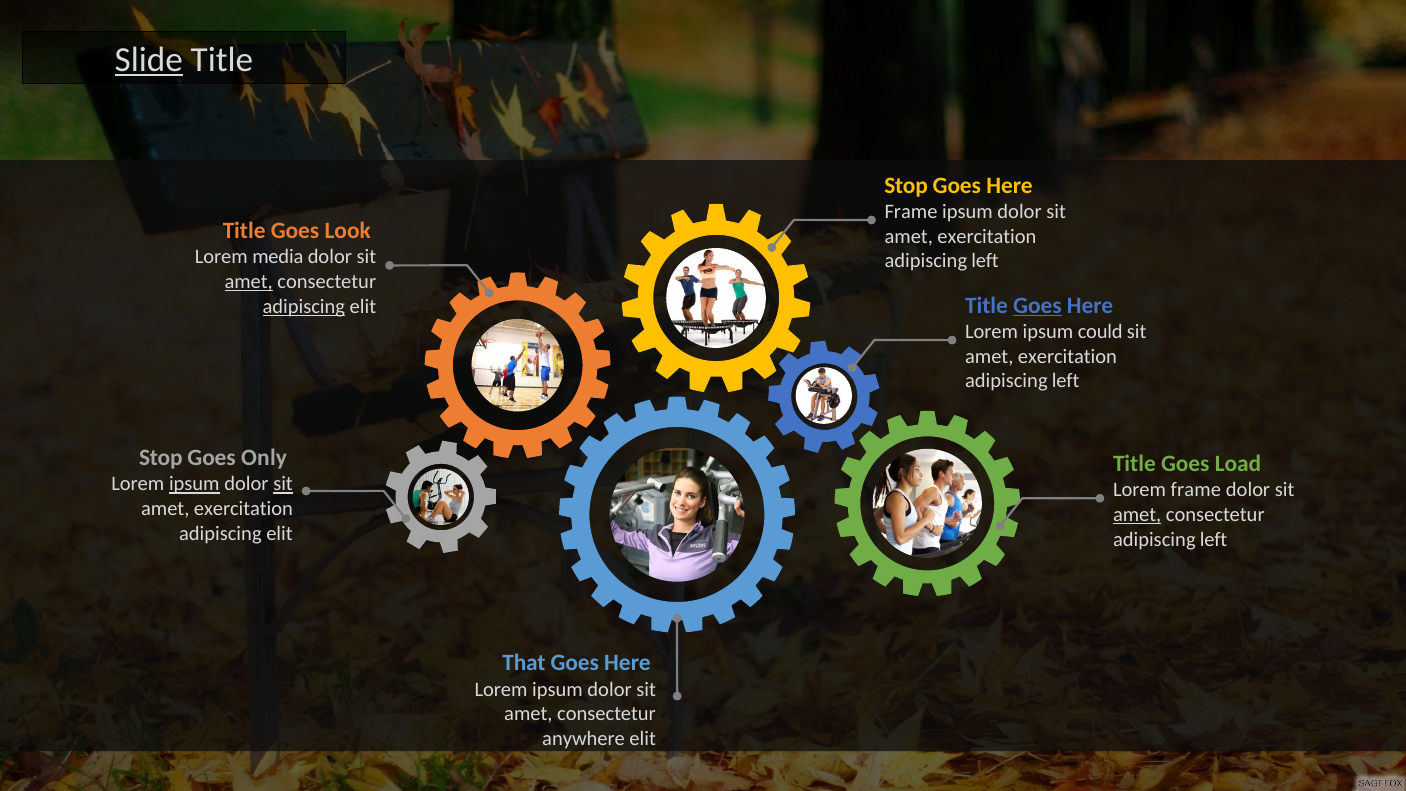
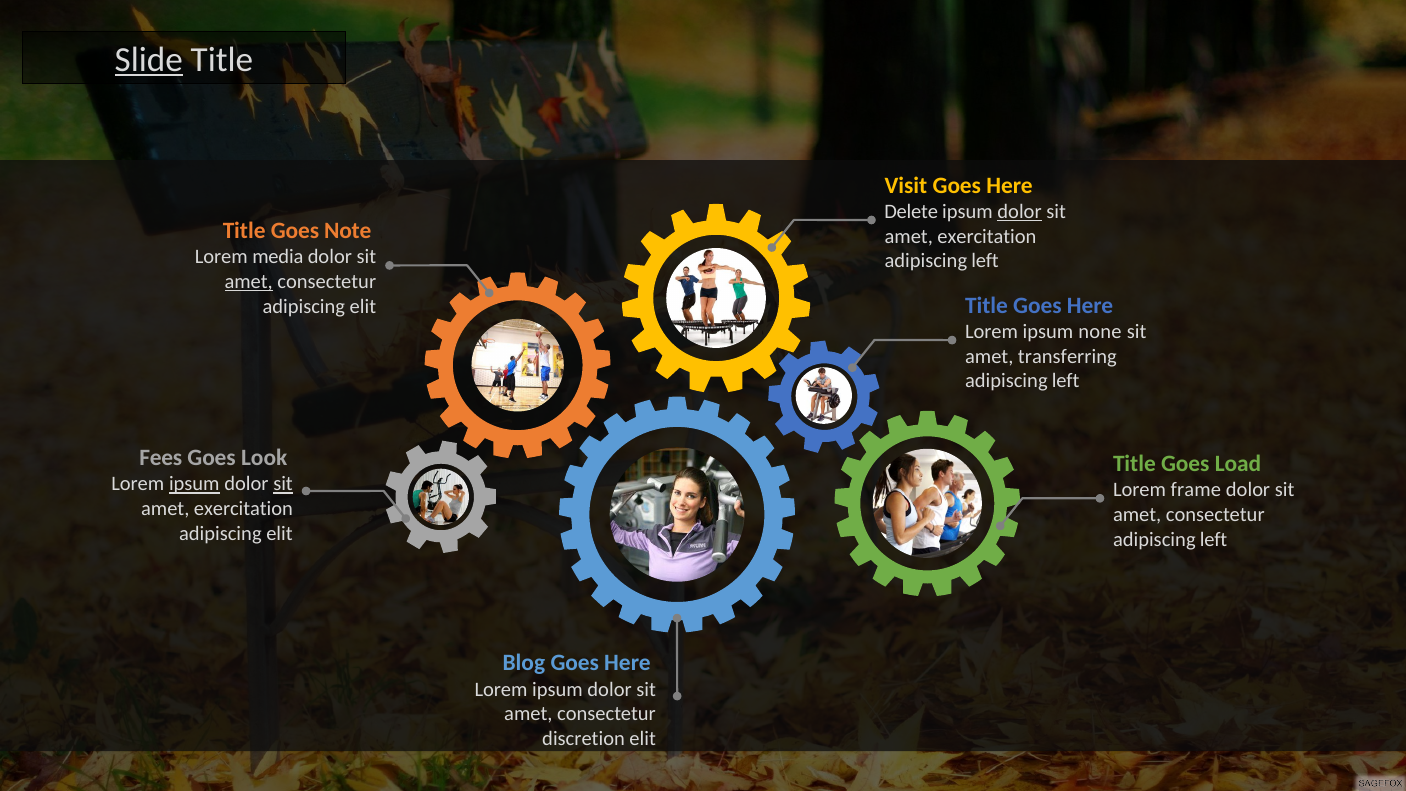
Stop at (906, 186): Stop -> Visit
Frame at (911, 212): Frame -> Delete
dolor at (1020, 212) underline: none -> present
Look: Look -> Note
Goes at (1037, 306) underline: present -> none
adipiscing at (304, 306) underline: present -> none
could: could -> none
exercitation at (1067, 356): exercitation -> transferring
Stop at (161, 458): Stop -> Fees
Only: Only -> Look
amet at (1137, 515) underline: present -> none
That: That -> Blog
anywhere: anywhere -> discretion
